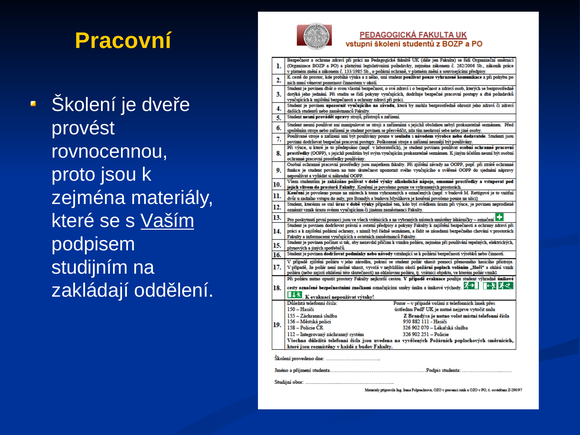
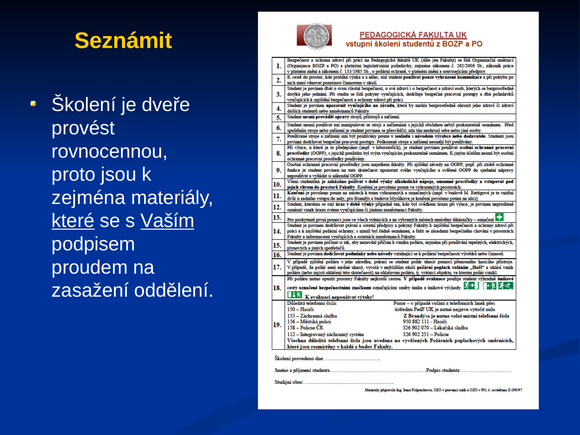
Pracovní: Pracovní -> Seznámit
které underline: none -> present
studijním: studijním -> proudem
zakládají: zakládají -> zasažení
